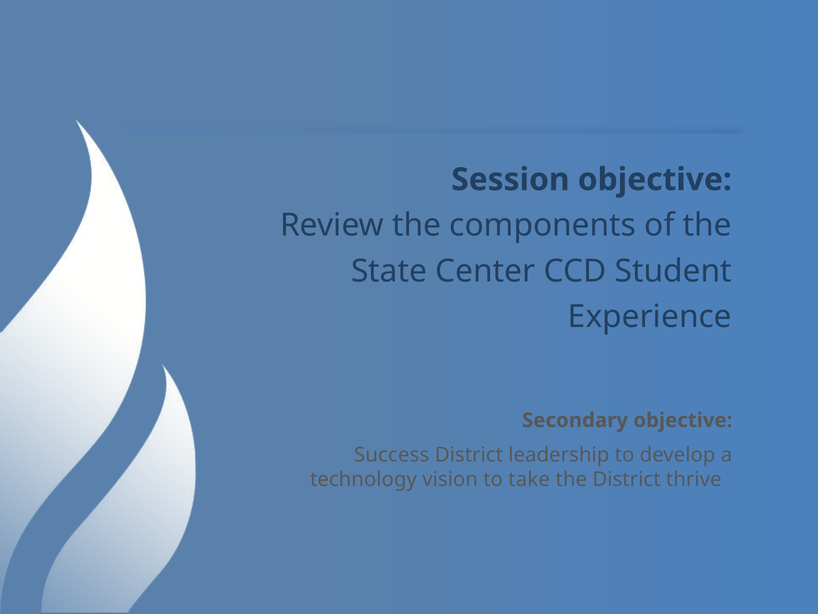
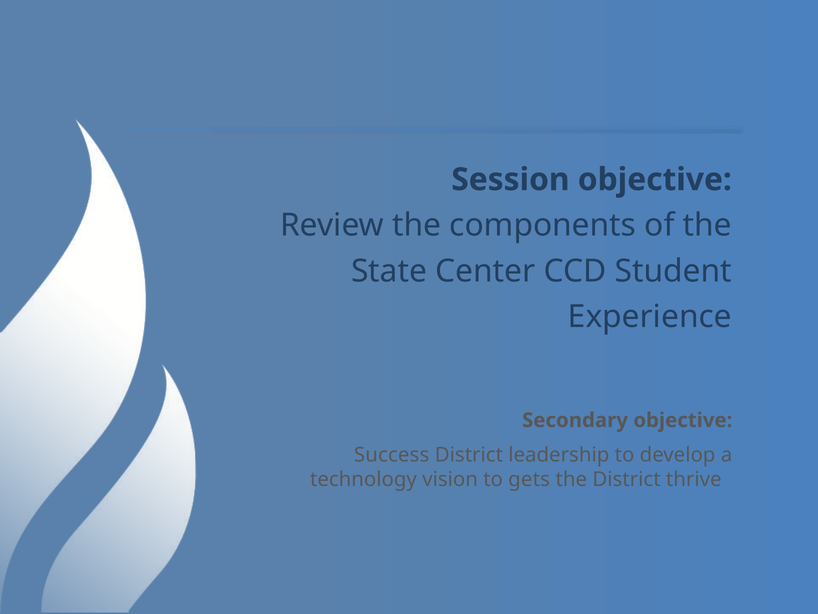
take: take -> gets
